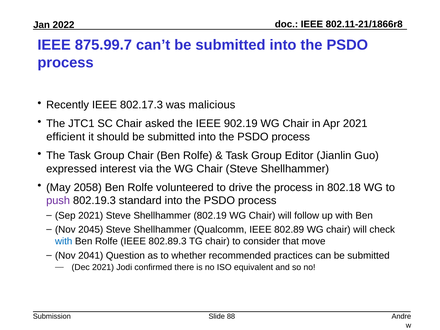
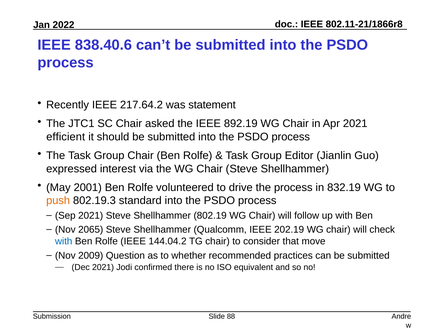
875.99.7: 875.99.7 -> 838.40.6
802.17.3: 802.17.3 -> 217.64.2
malicious: malicious -> statement
902.19: 902.19 -> 892.19
2058: 2058 -> 2001
802.18: 802.18 -> 832.19
push colour: purple -> orange
2045: 2045 -> 2065
802.89: 802.89 -> 202.19
802.89.3: 802.89.3 -> 144.04.2
2041: 2041 -> 2009
